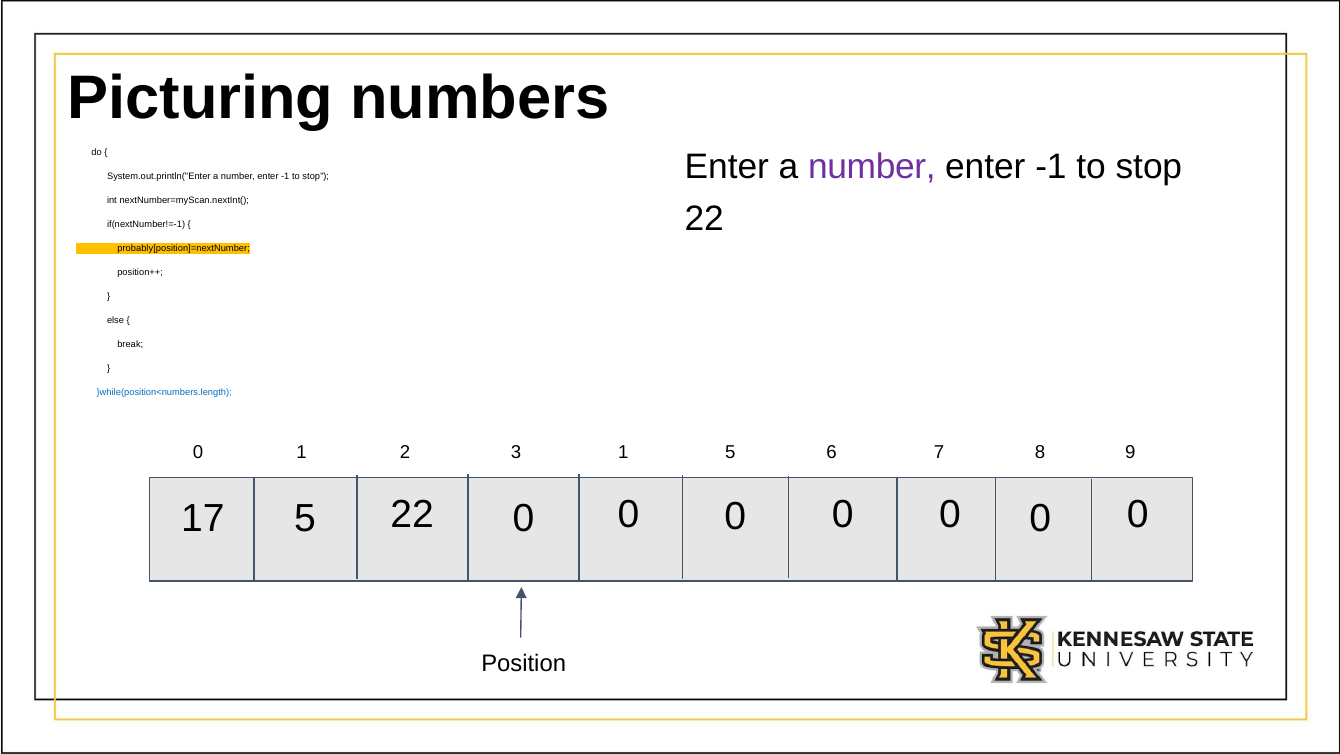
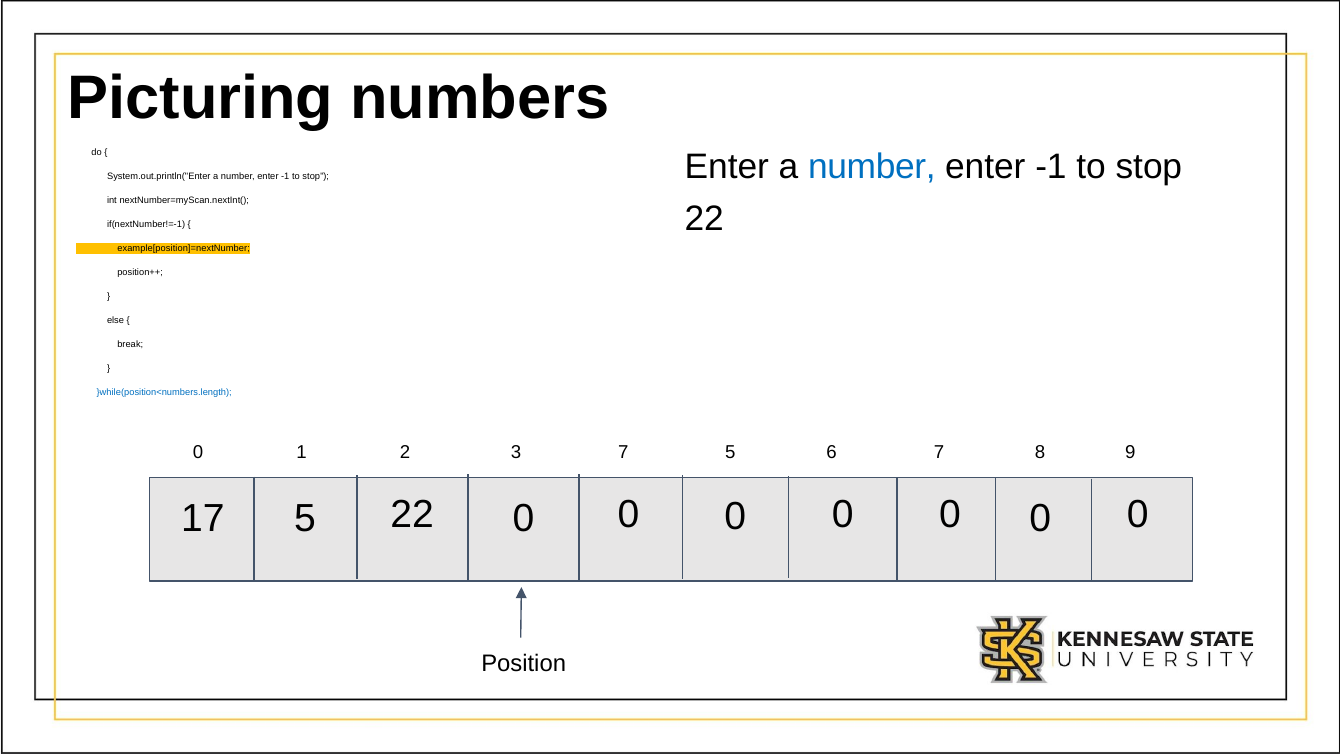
number at (872, 166) colour: purple -> blue
probably[position]=nextNumber: probably[position]=nextNumber -> example[position]=nextNumber
3 1: 1 -> 7
